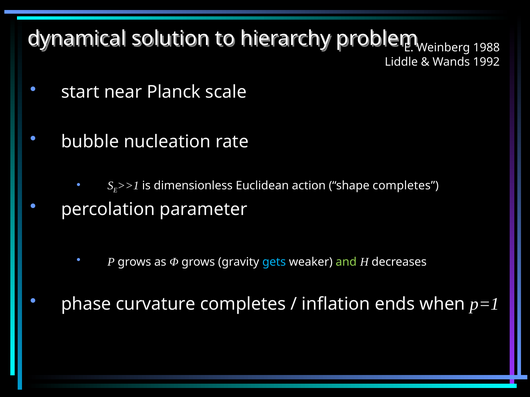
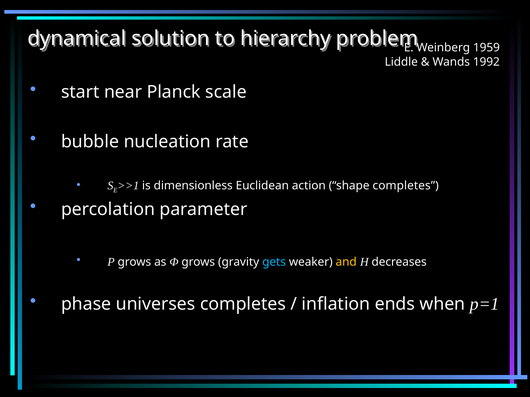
1988: 1988 -> 1959
and colour: light green -> yellow
curvature: curvature -> universes
